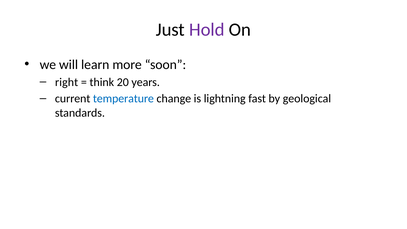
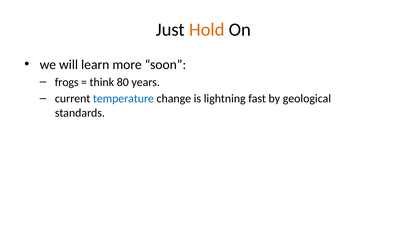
Hold colour: purple -> orange
right: right -> frogs
20: 20 -> 80
